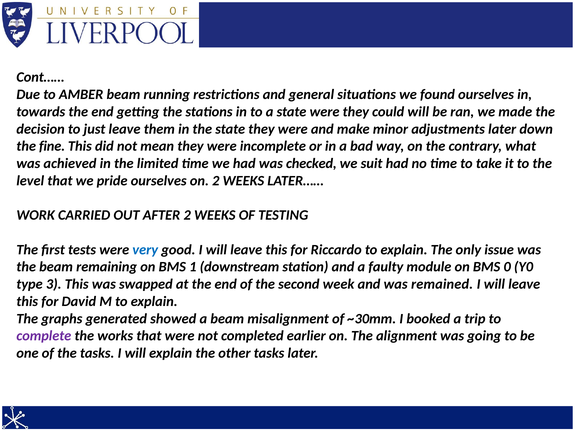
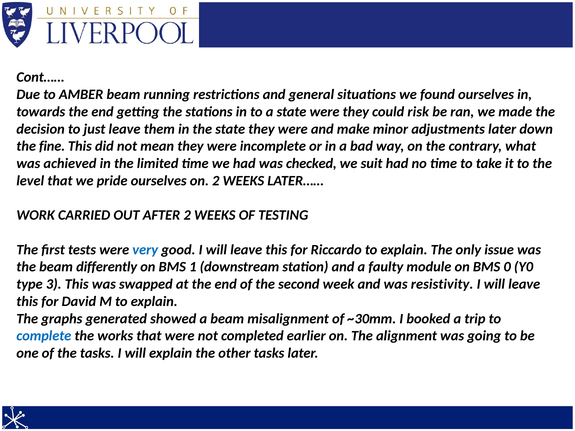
could will: will -> risk
remaining: remaining -> differently
remained: remained -> resistivity
complete colour: purple -> blue
